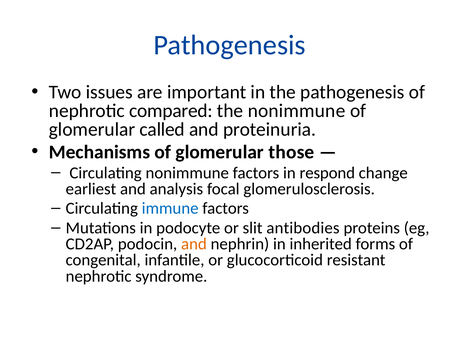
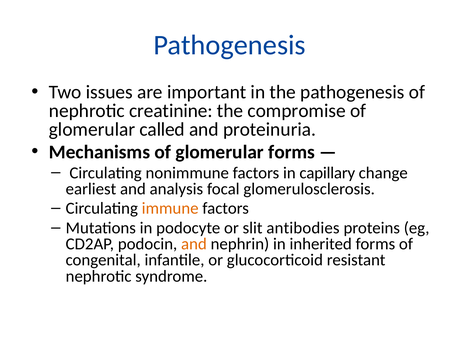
compared: compared -> creatinine
the nonimmune: nonimmune -> compromise
glomerular those: those -> forms
respond: respond -> capillary
immune colour: blue -> orange
